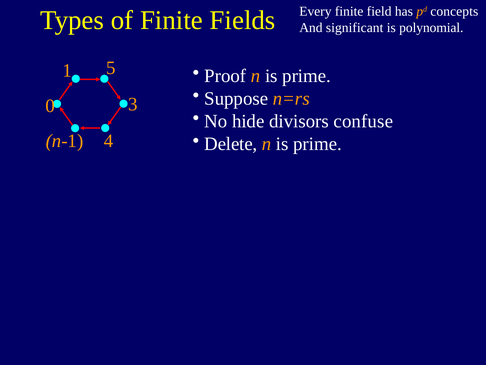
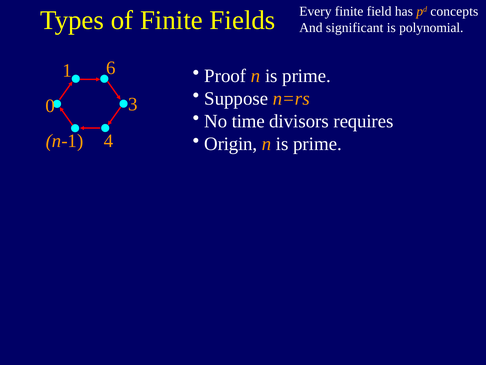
5: 5 -> 6
hide: hide -> time
confuse: confuse -> requires
Delete: Delete -> Origin
